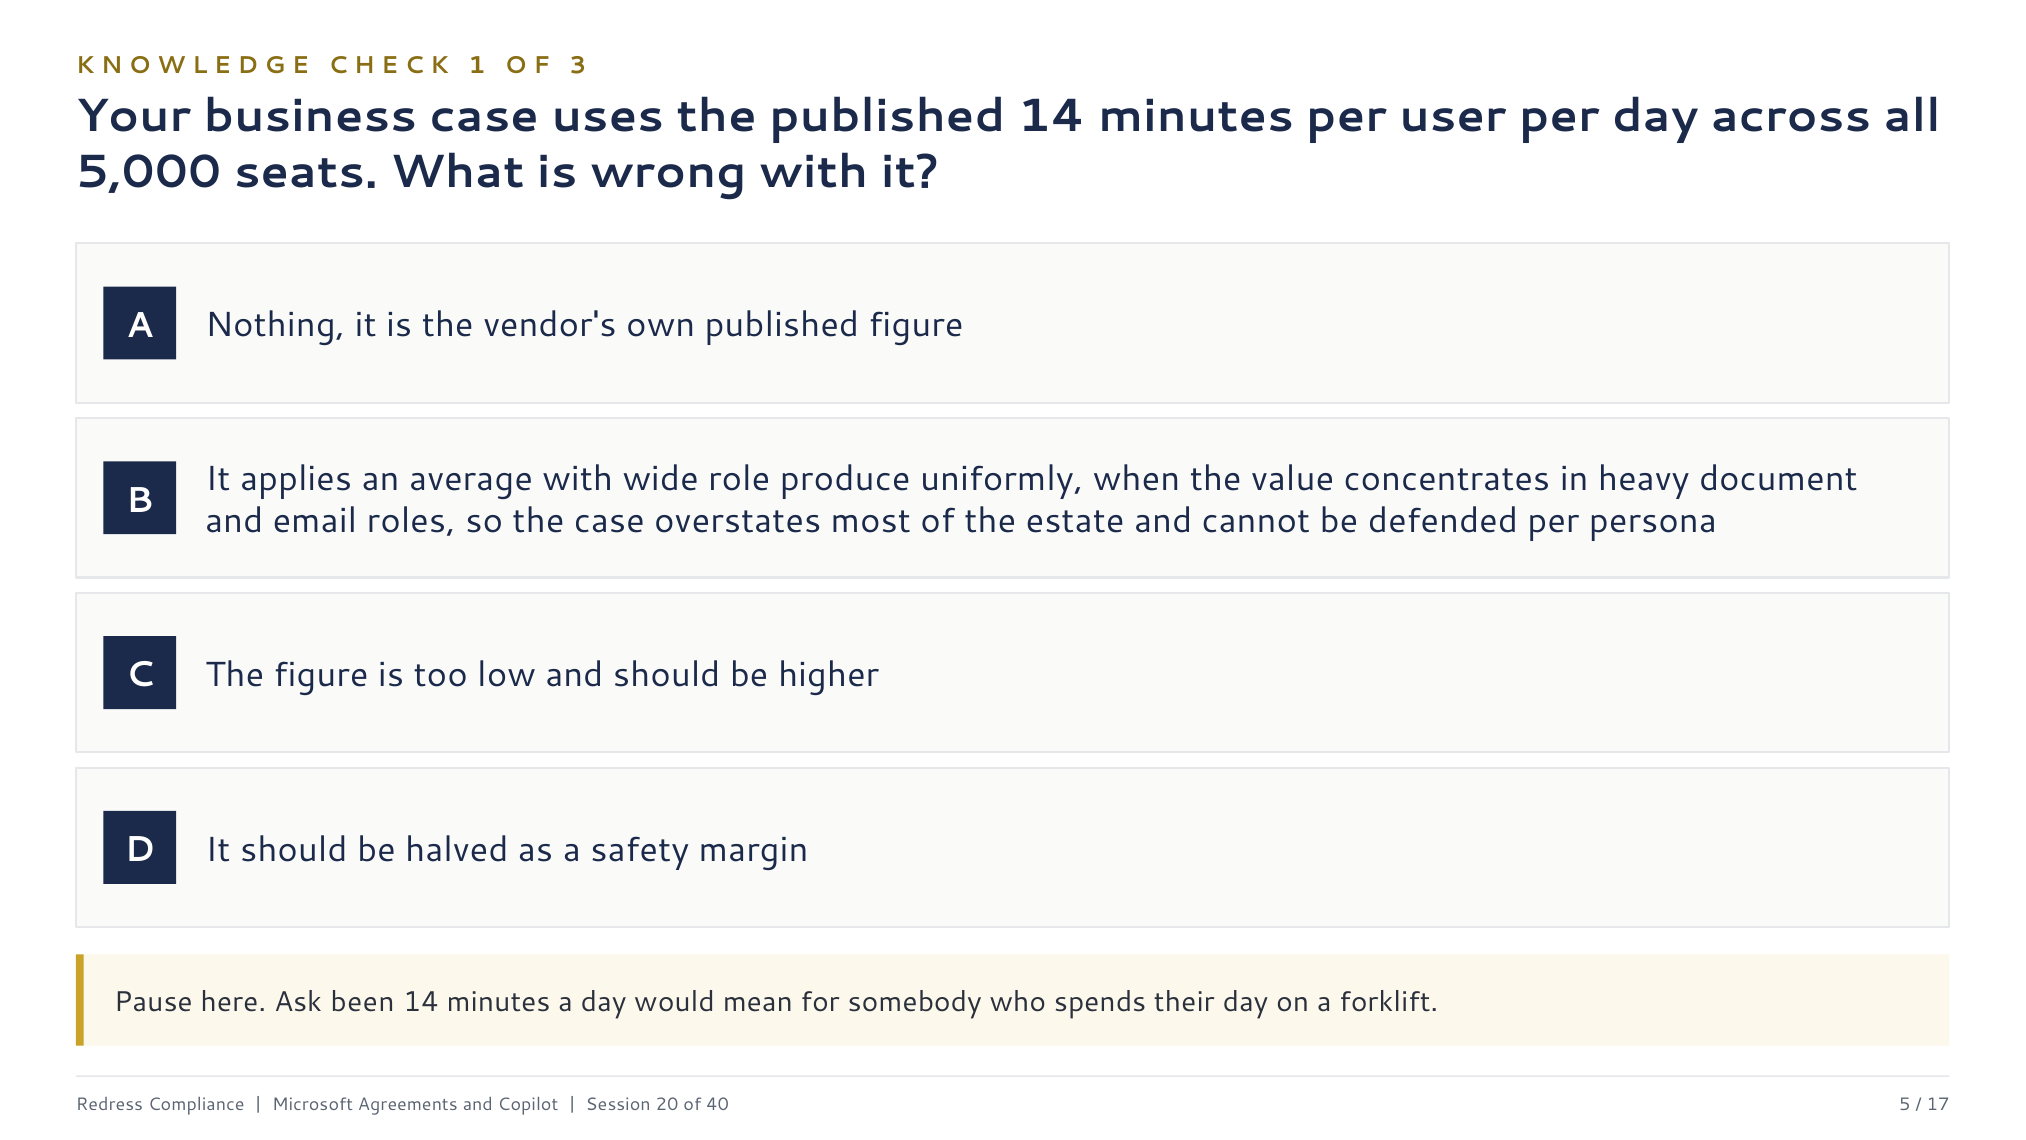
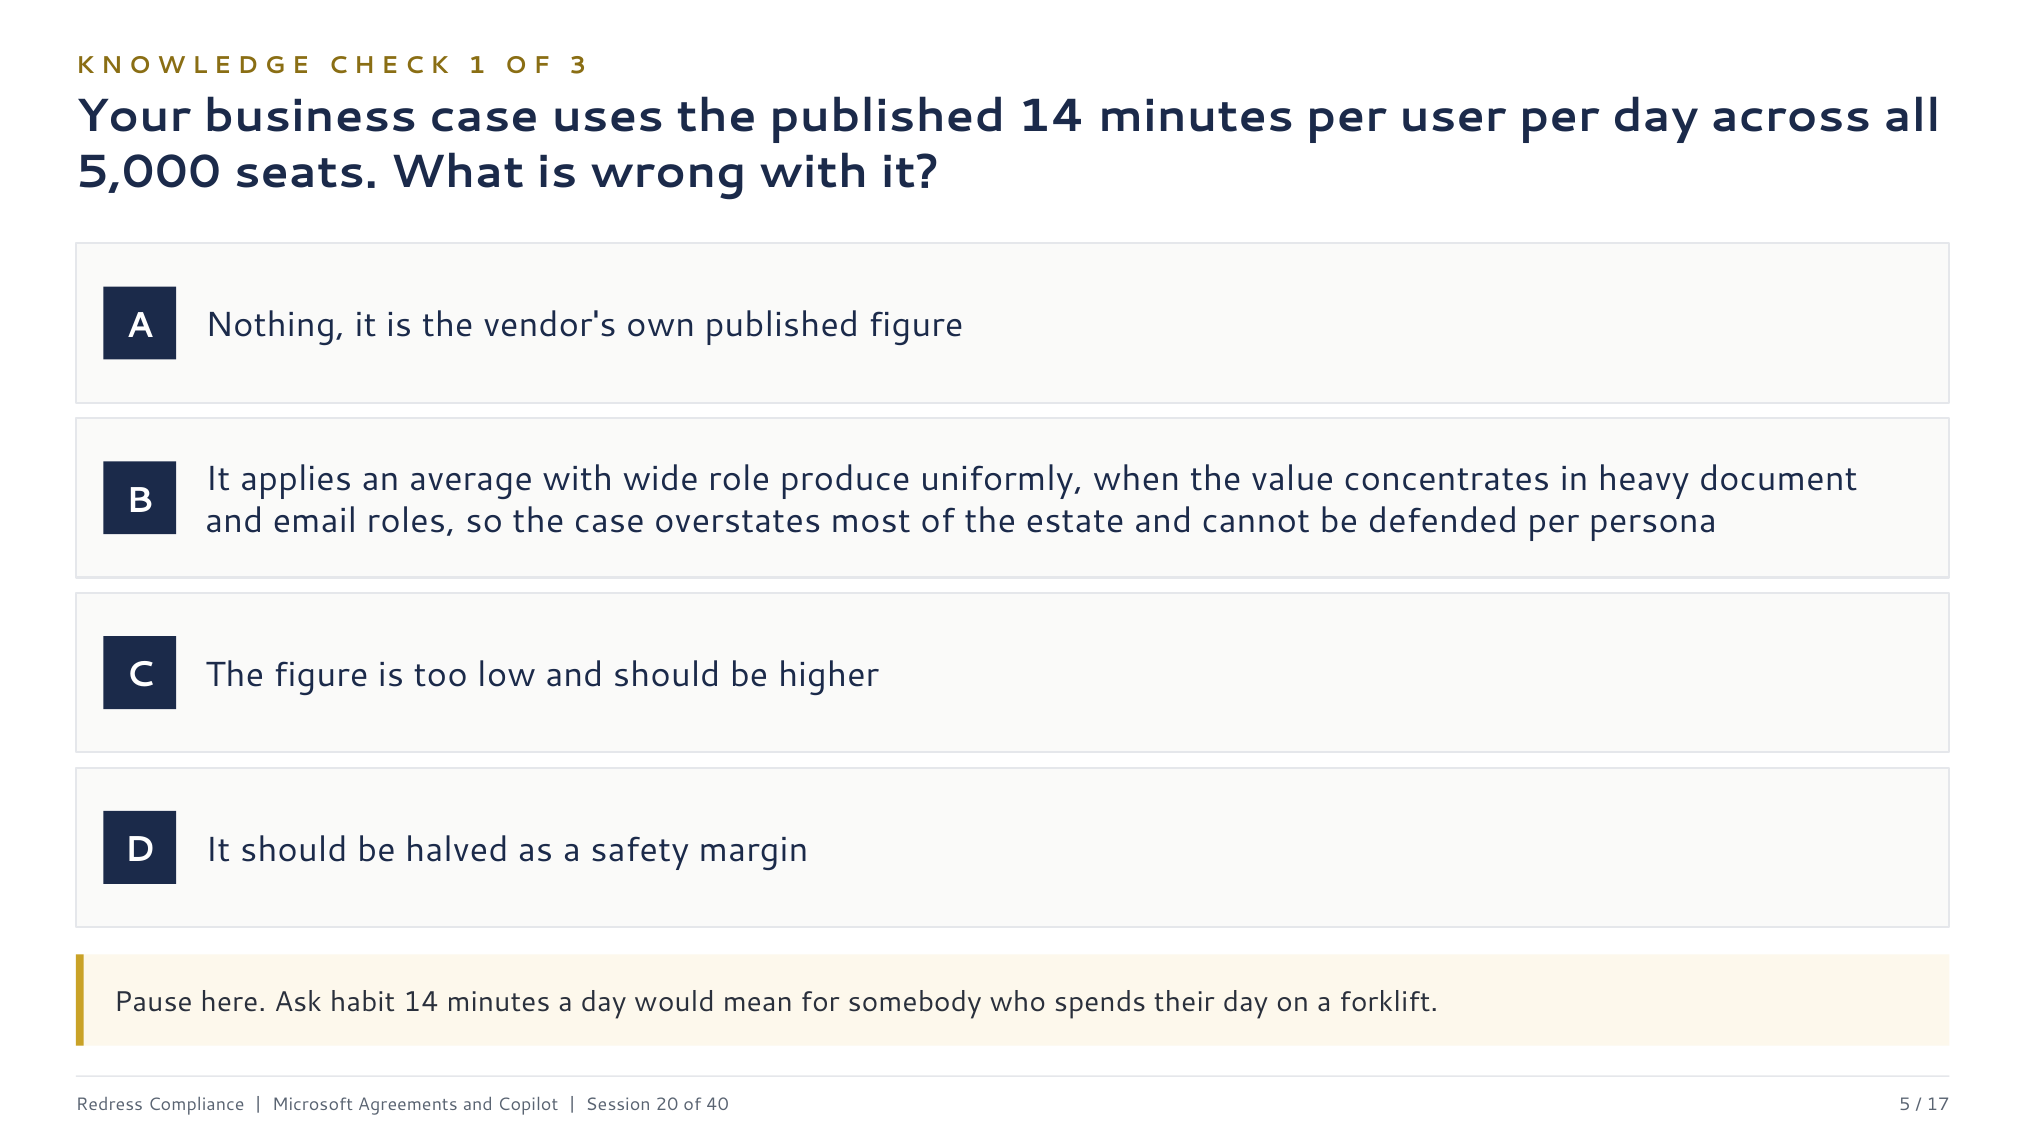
been: been -> habit
